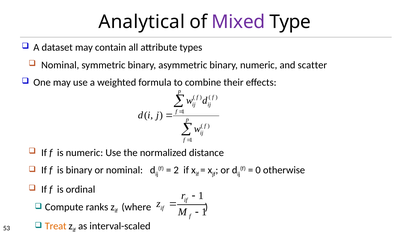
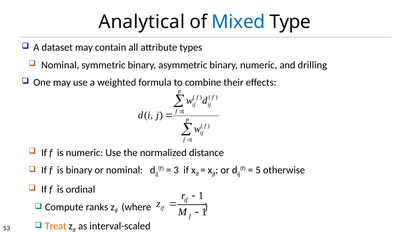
Mixed colour: purple -> blue
scatter: scatter -> drilling
2: 2 -> 3
0: 0 -> 5
